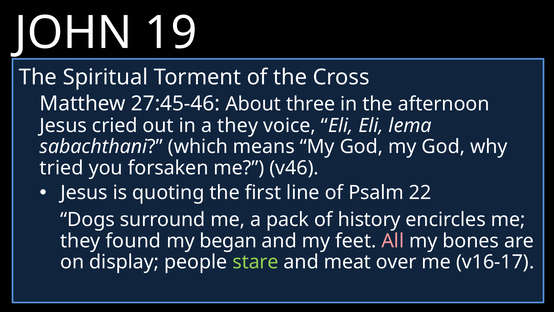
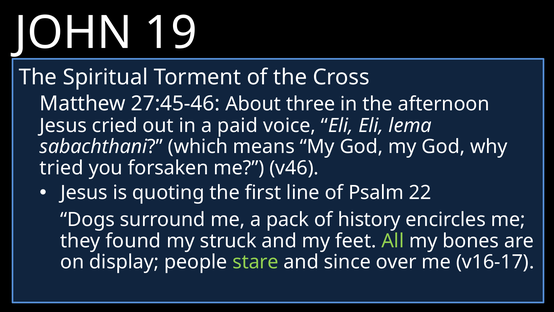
a they: they -> paid
began: began -> struck
All colour: pink -> light green
meat: meat -> since
